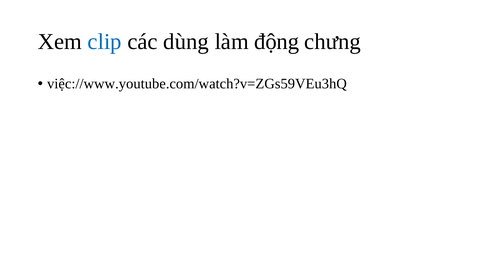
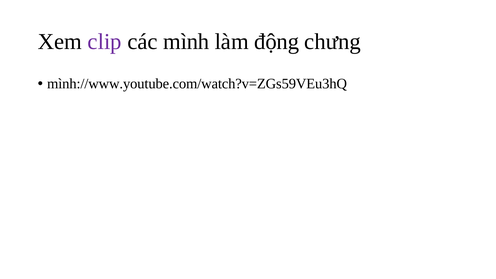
clip colour: blue -> purple
dùng: dùng -> mình
việc://www.youtube.com/watch?v=ZGs59VEu3hQ: việc://www.youtube.com/watch?v=ZGs59VEu3hQ -> mình://www.youtube.com/watch?v=ZGs59VEu3hQ
